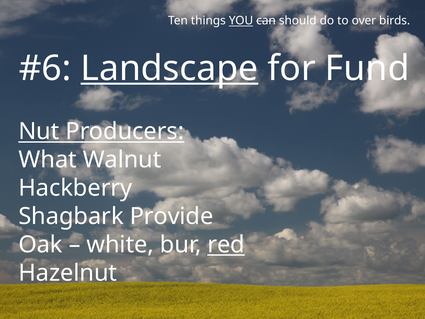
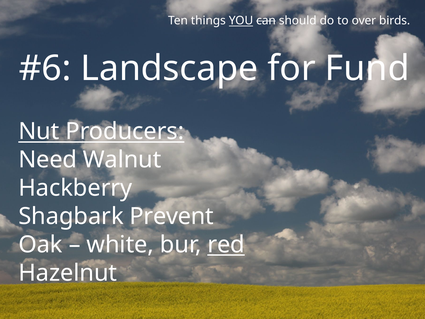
Landscape underline: present -> none
What: What -> Need
Provide: Provide -> Prevent
